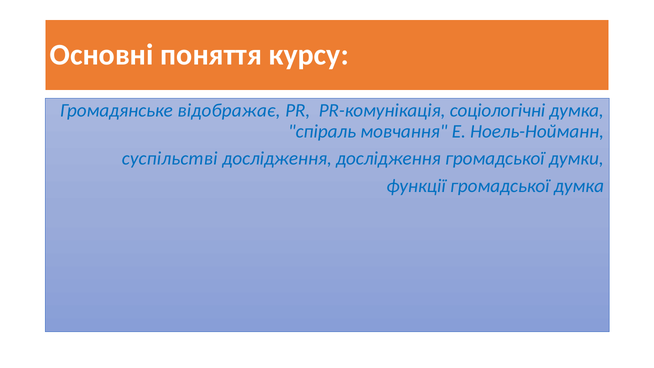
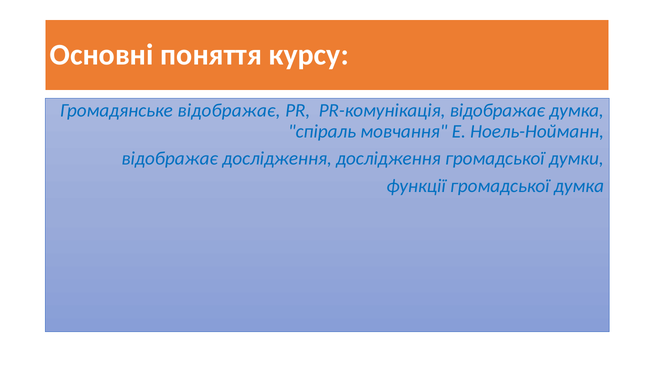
PR-комунікація соціологічні: соціологічні -> відображає
суспільстві at (170, 159): суспільстві -> відображає
